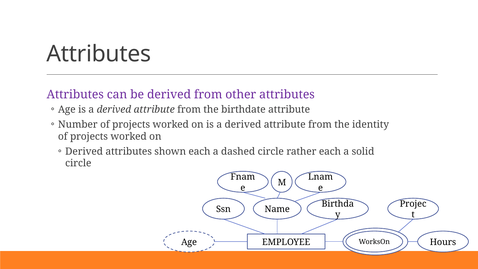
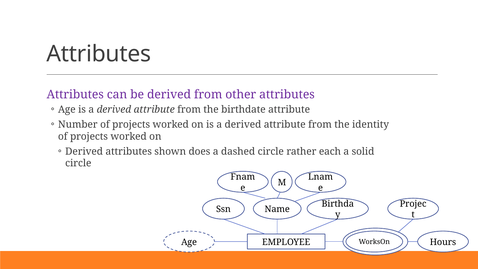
shown each: each -> does
